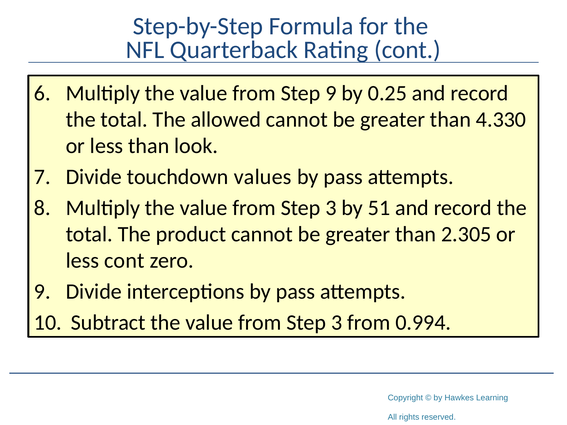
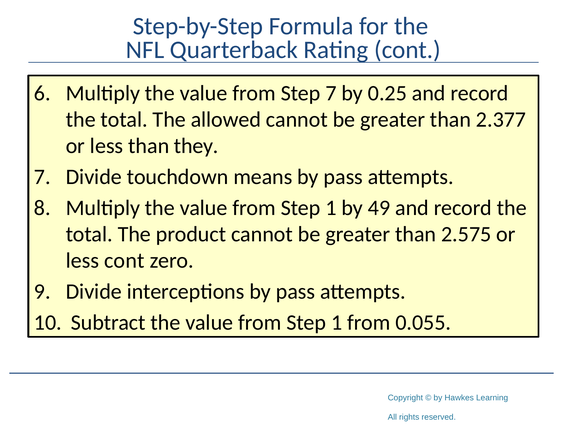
Step 9: 9 -> 7
4.330: 4.330 -> 2.377
look: look -> they
values: values -> means
3 at (331, 208): 3 -> 1
51: 51 -> 49
2.305: 2.305 -> 2.575
3 at (337, 323): 3 -> 1
0.994: 0.994 -> 0.055
